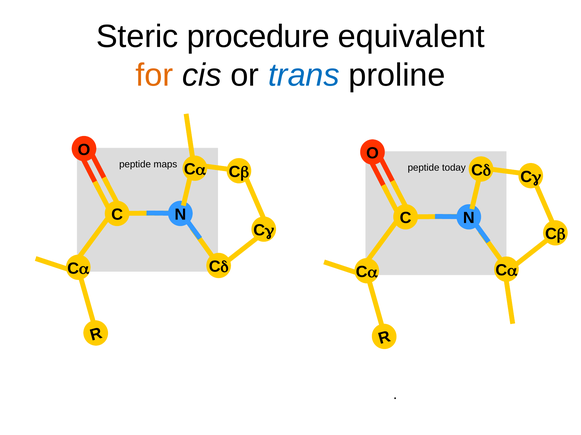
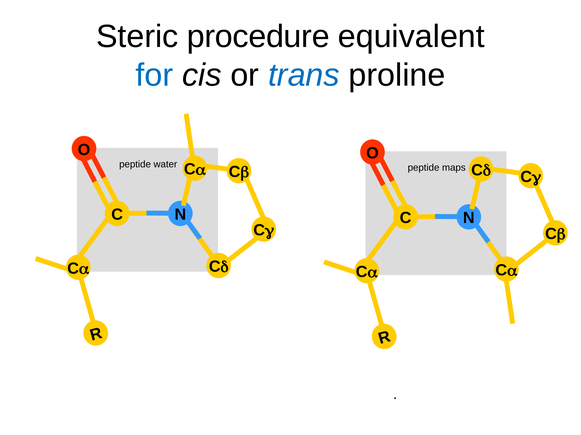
for colour: orange -> blue
maps: maps -> water
today: today -> maps
